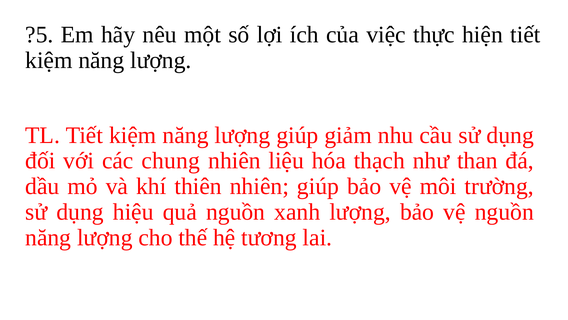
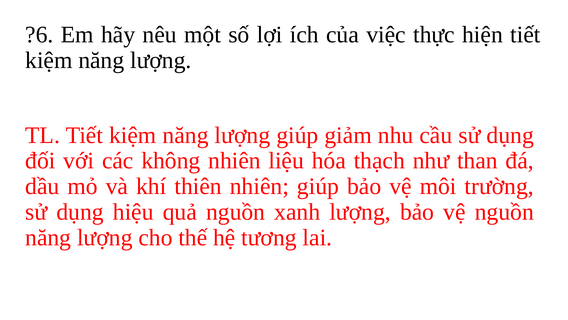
?5: ?5 -> ?6
chung: chung -> không
